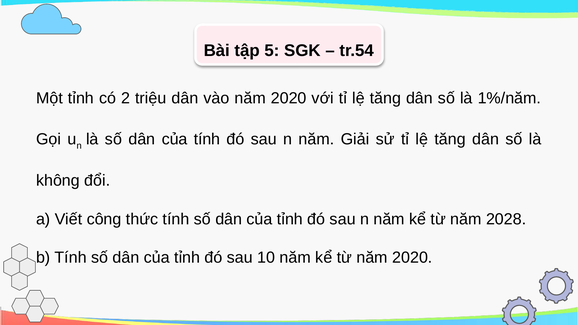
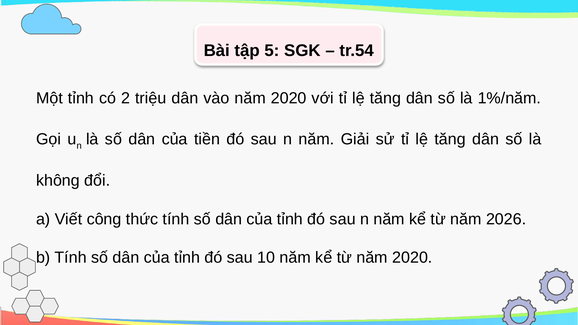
của tính: tính -> tiền
2028: 2028 -> 2026
